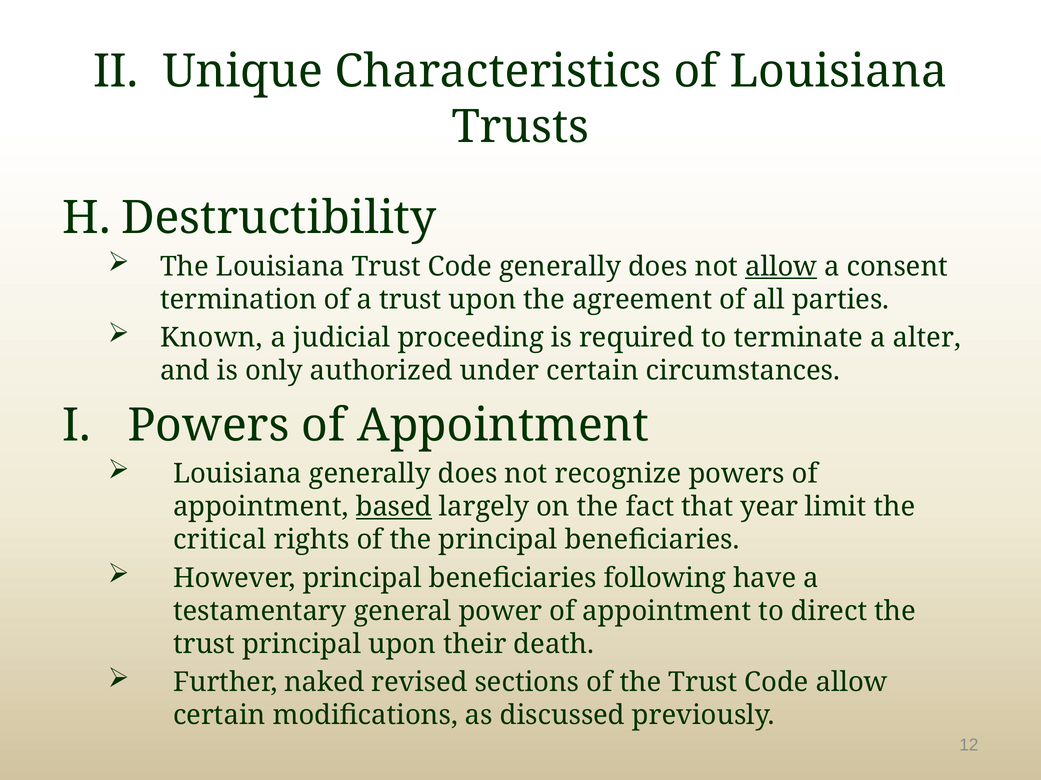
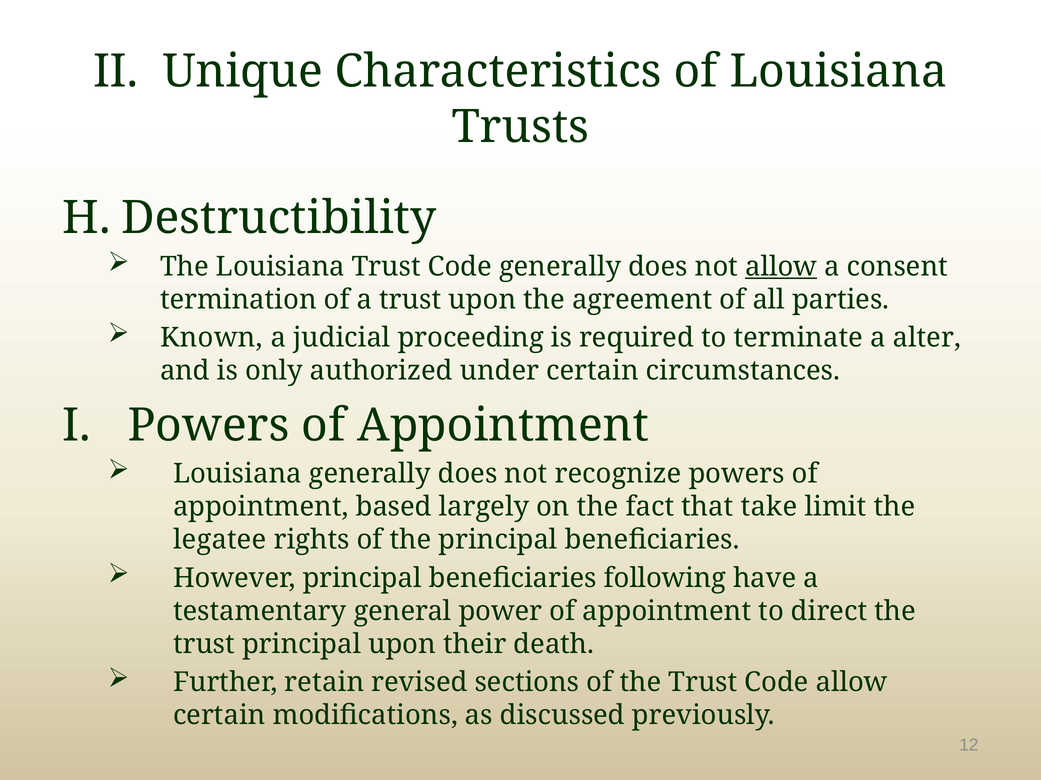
based underline: present -> none
year: year -> take
critical: critical -> legatee
naked: naked -> retain
